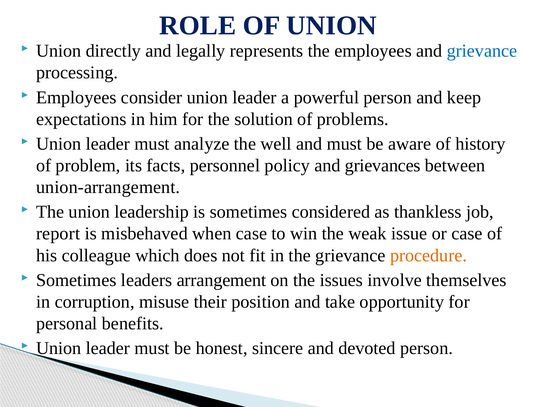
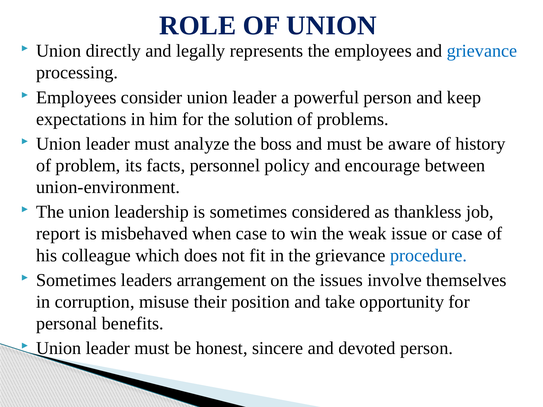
well: well -> boss
grievances: grievances -> encourage
union-arrangement: union-arrangement -> union-environment
procedure colour: orange -> blue
